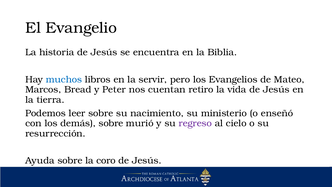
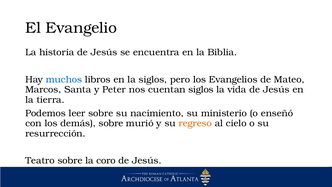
la servir: servir -> siglos
Bread: Bread -> Santa
cuentan retiro: retiro -> siglos
regreso colour: purple -> orange
Ayuda: Ayuda -> Teatro
